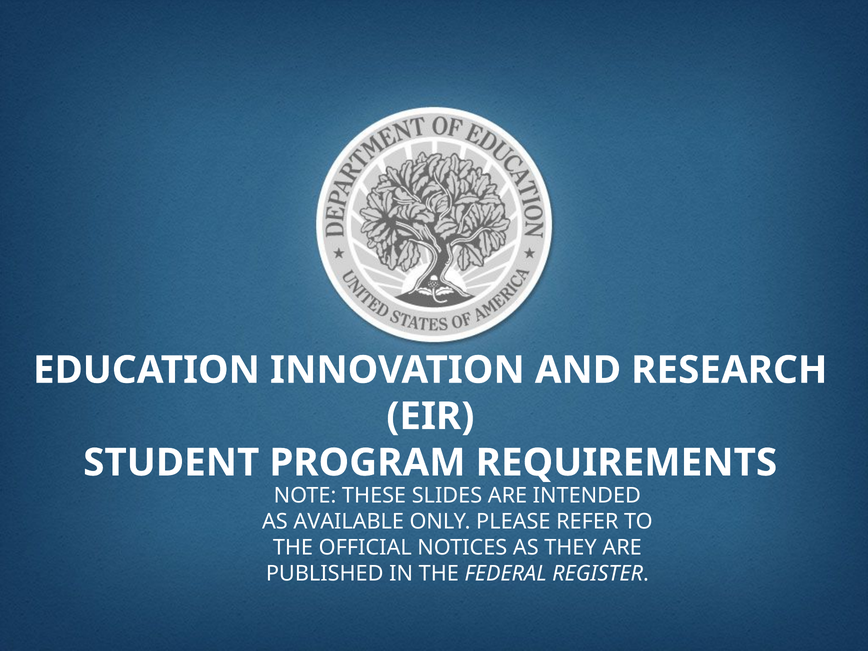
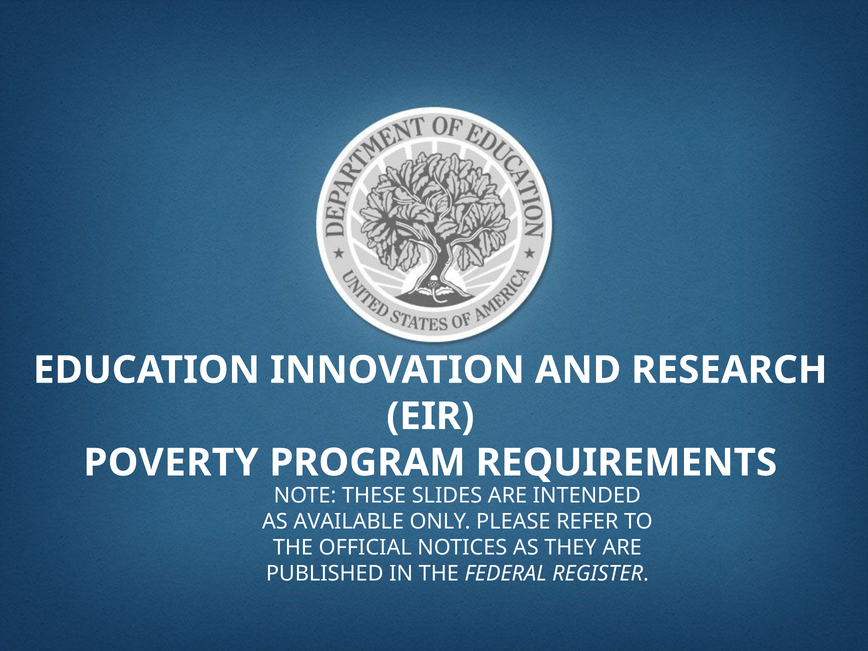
STUDENT: STUDENT -> POVERTY
